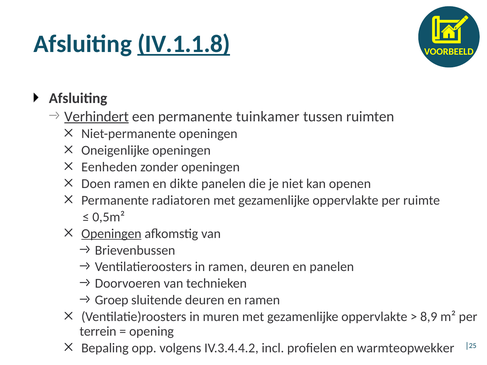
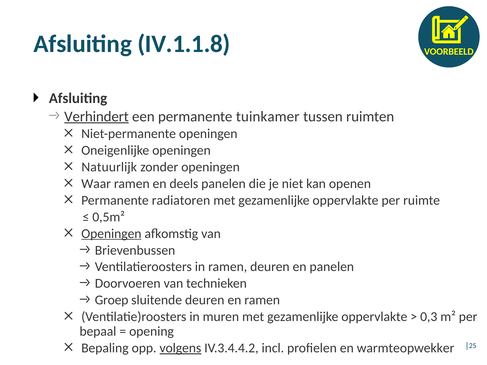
IV.1.1.8 underline: present -> none
Eenheden: Eenheden -> Natuurlijk
Doen: Doen -> Waar
dikte: dikte -> deels
8,9: 8,9 -> 0,3
terrein: terrein -> bepaal
volgens underline: none -> present
